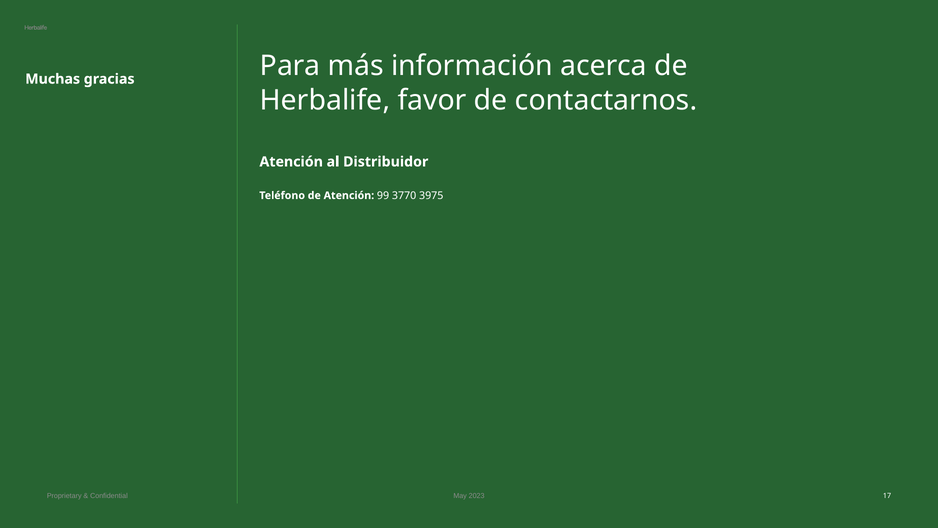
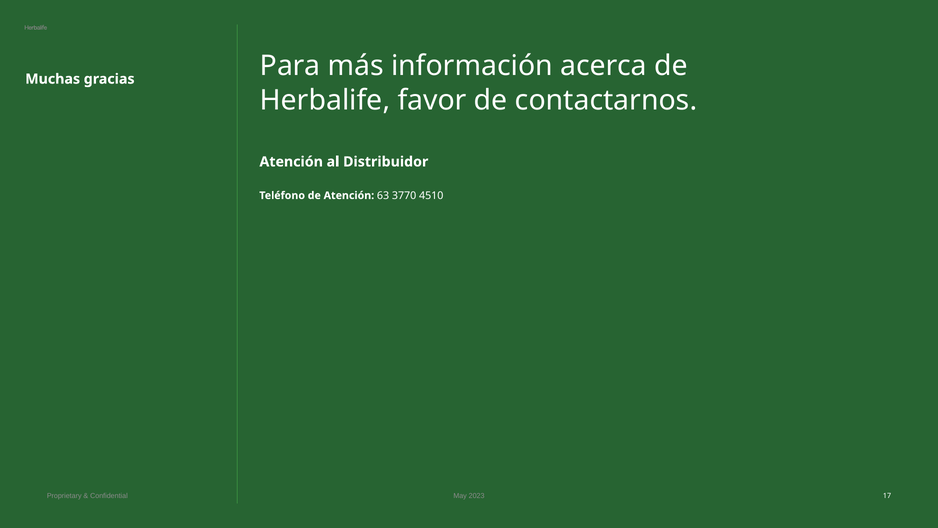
99: 99 -> 63
3975: 3975 -> 4510
